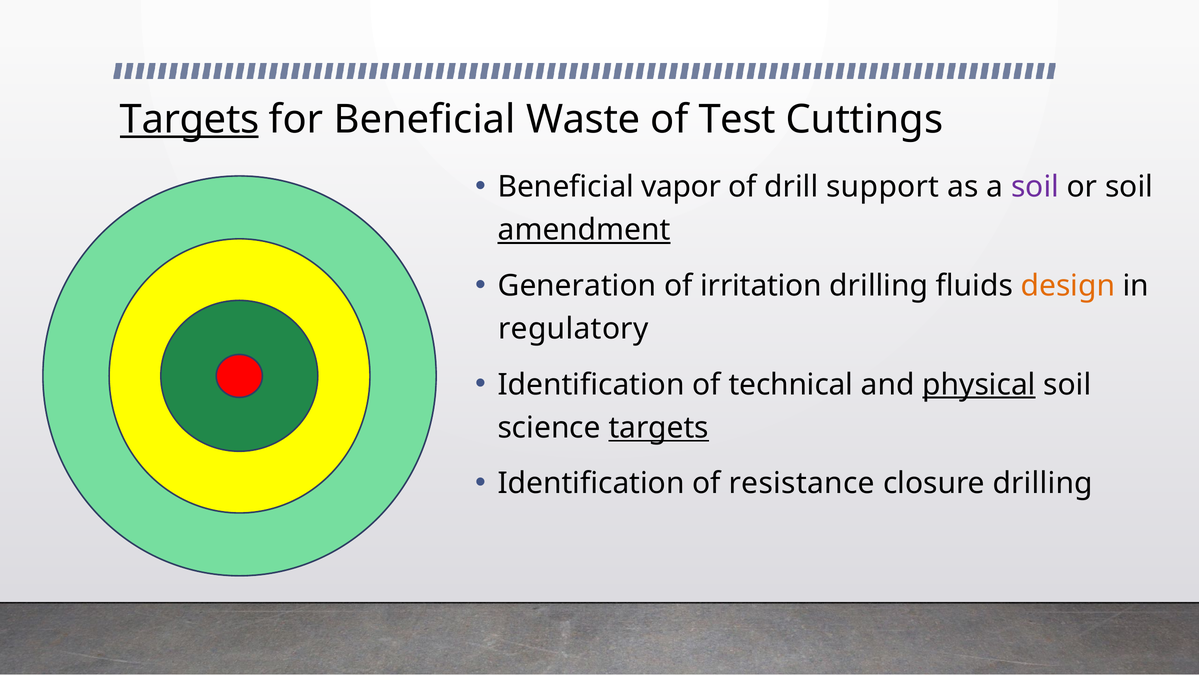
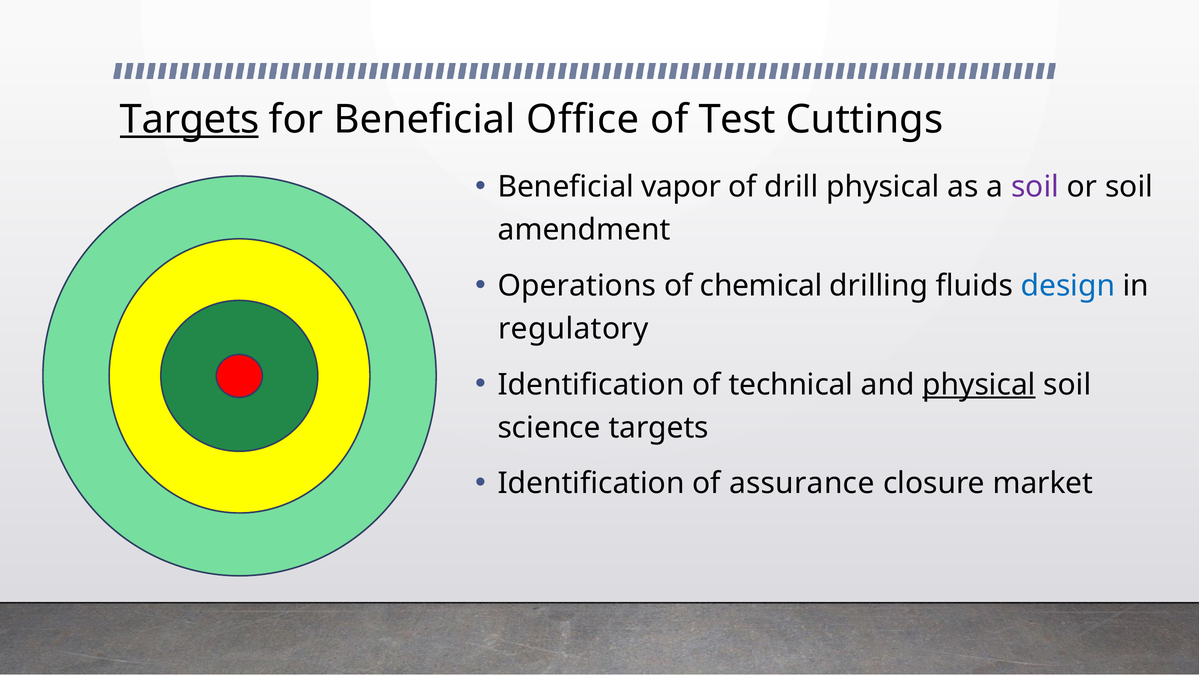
Waste: Waste -> Office
drill support: support -> physical
amendment underline: present -> none
Generation: Generation -> Operations
irritation: irritation -> chemical
design colour: orange -> blue
targets at (659, 428) underline: present -> none
resistance: resistance -> assurance
closure drilling: drilling -> market
